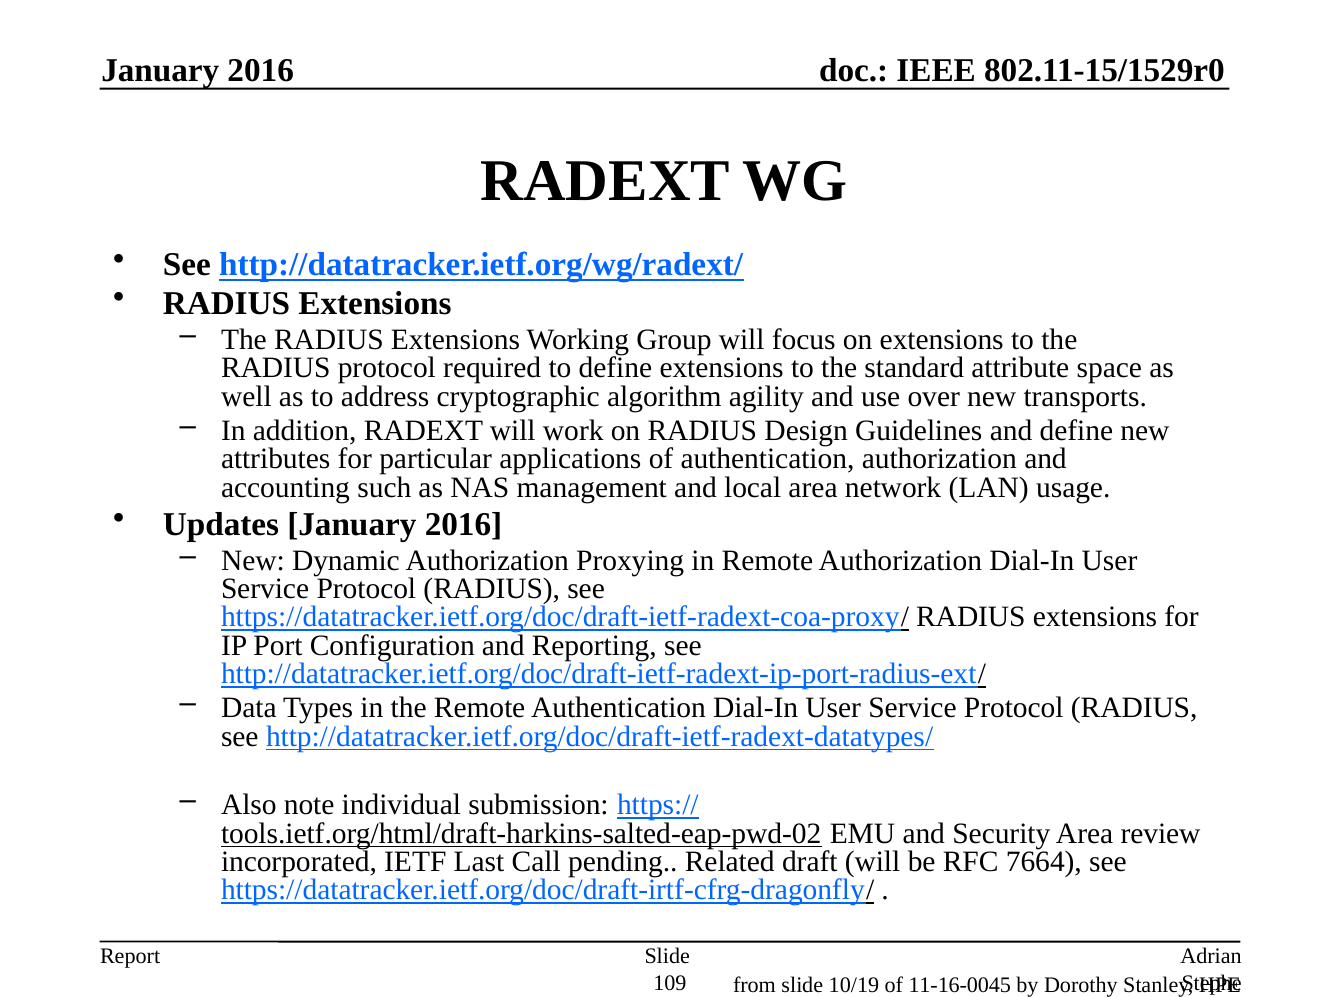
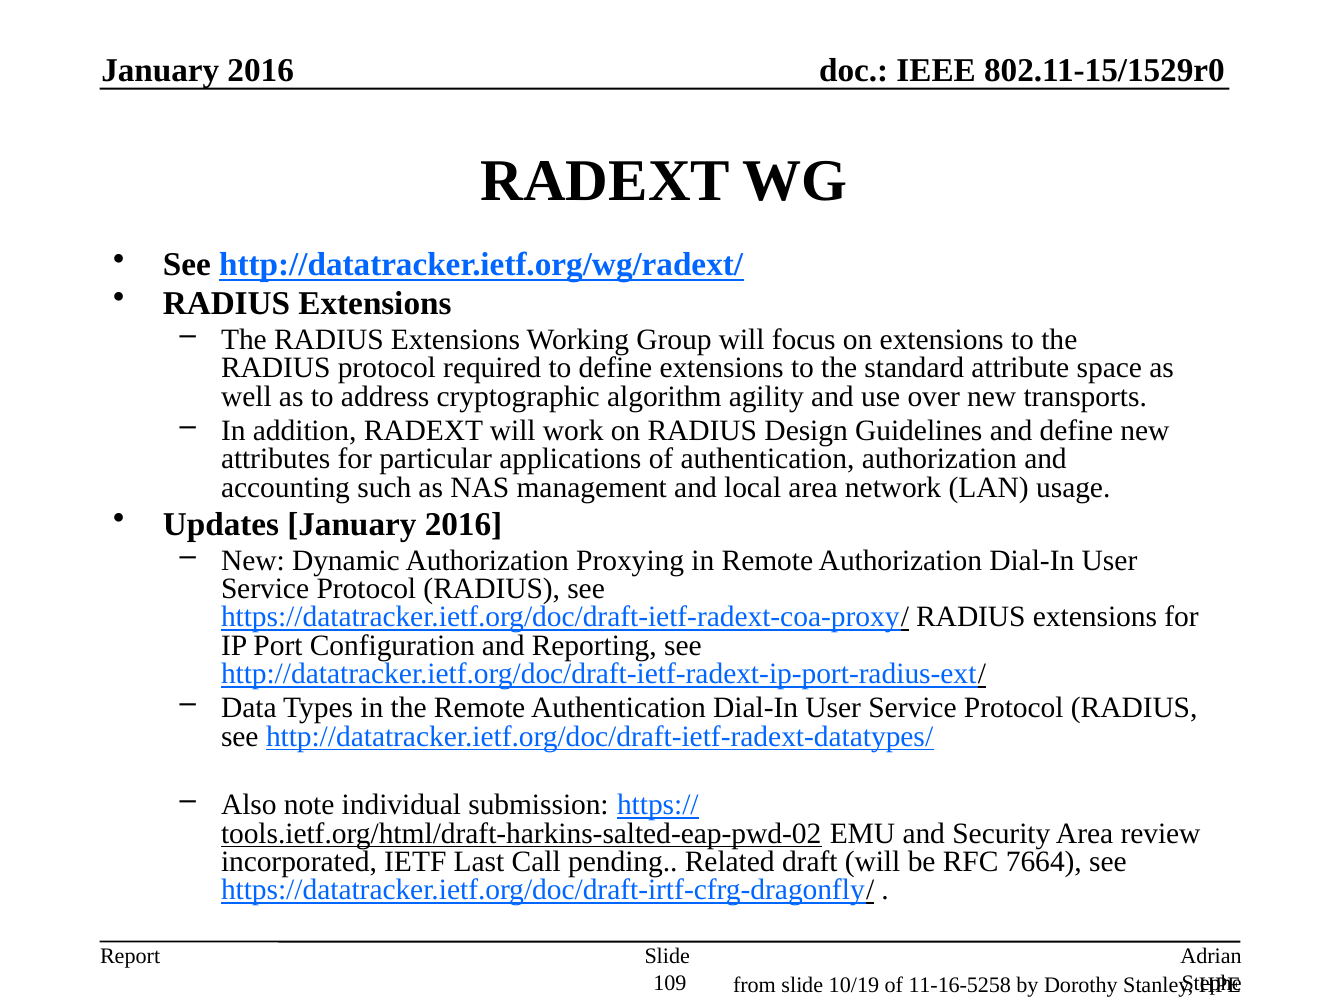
11-16-0045: 11-16-0045 -> 11-16-5258
